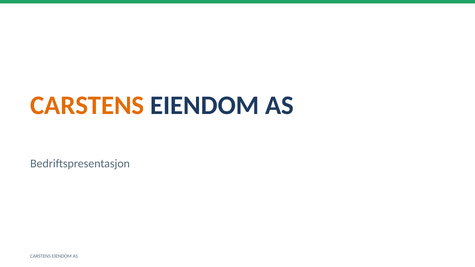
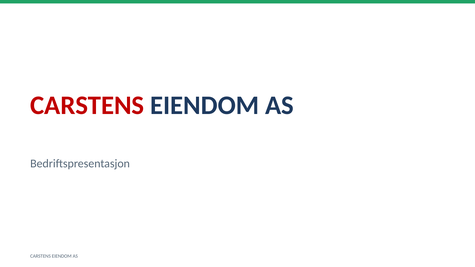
CARSTENS at (87, 105) colour: orange -> red
